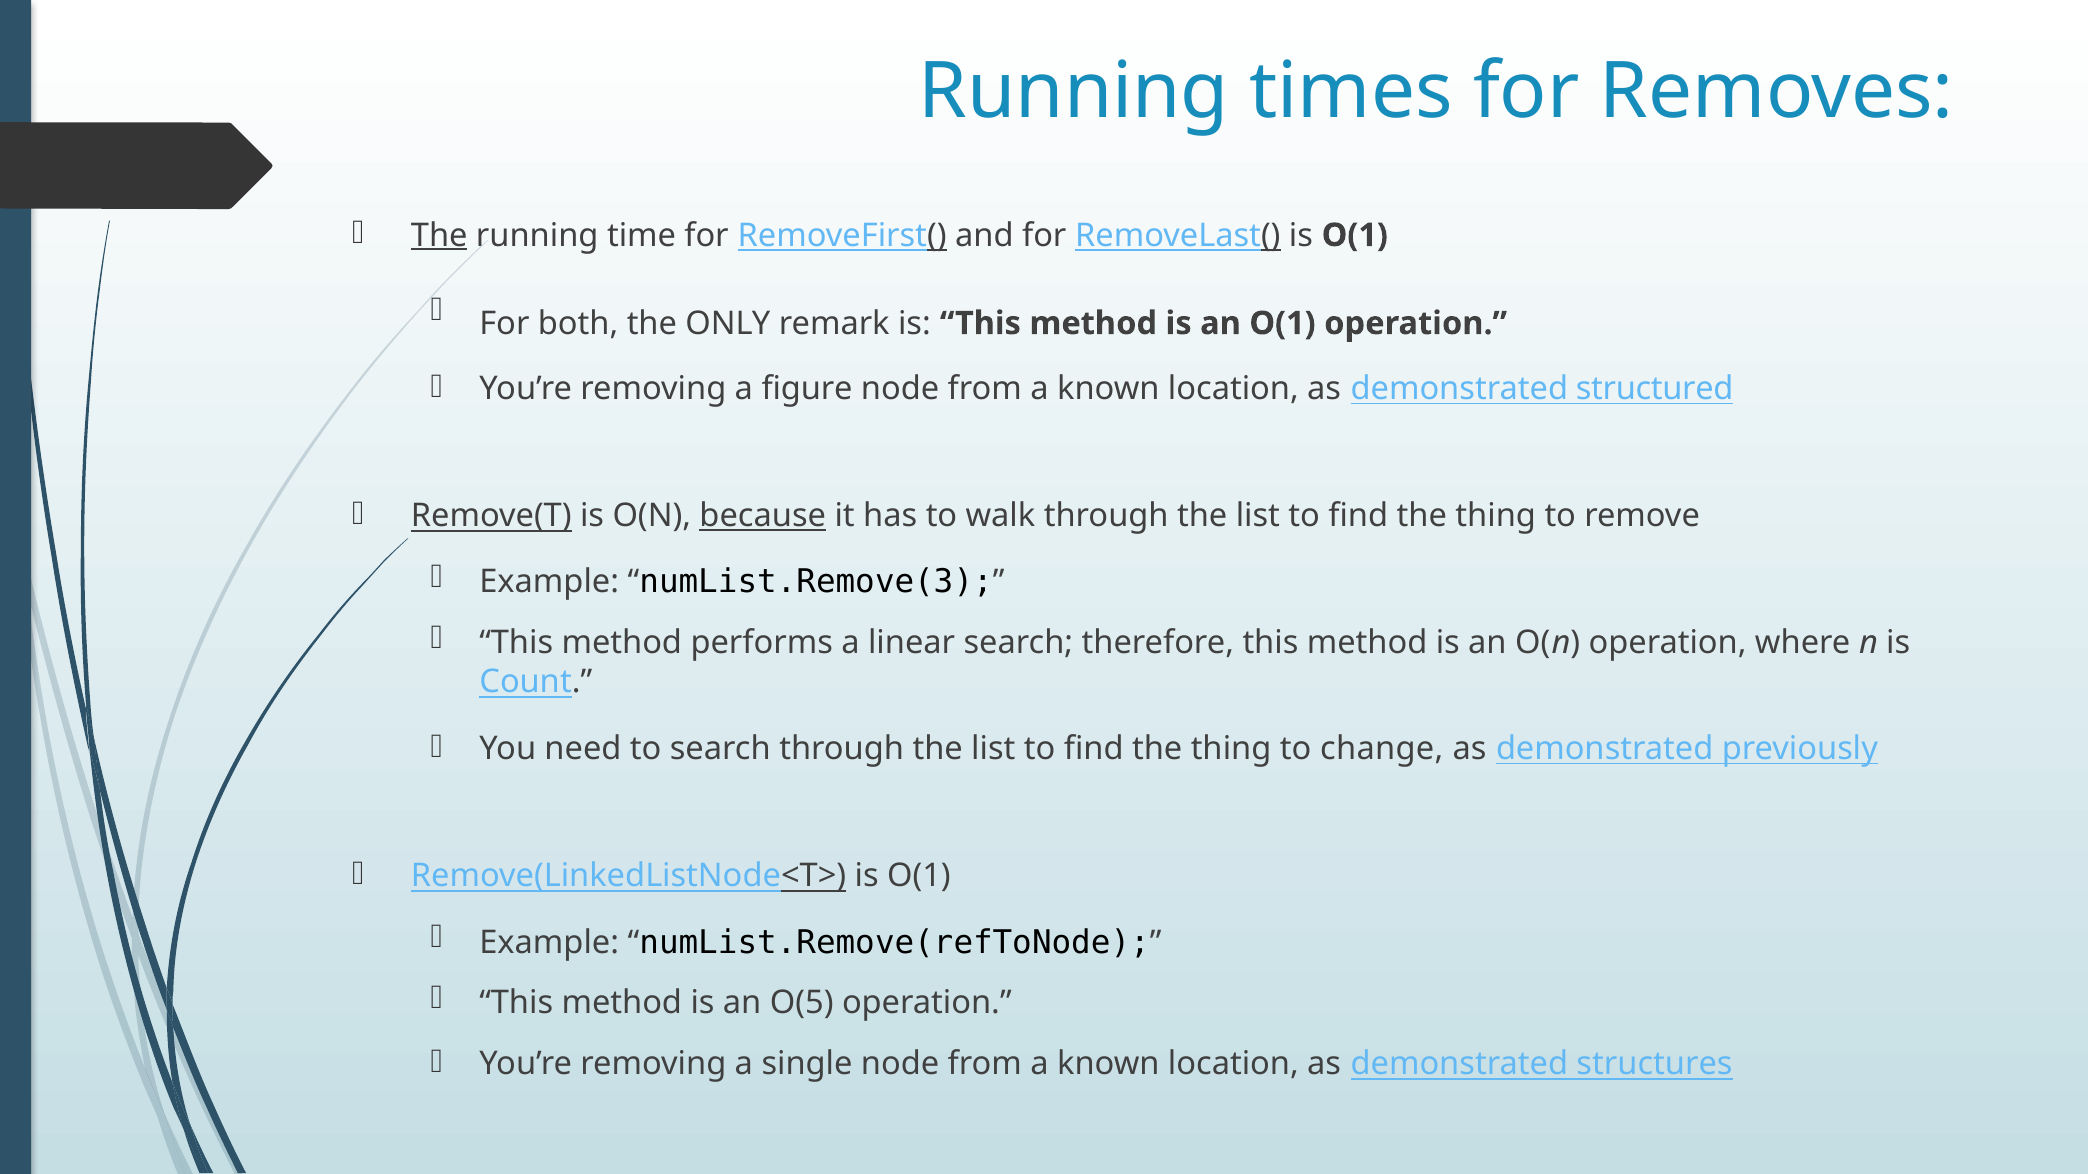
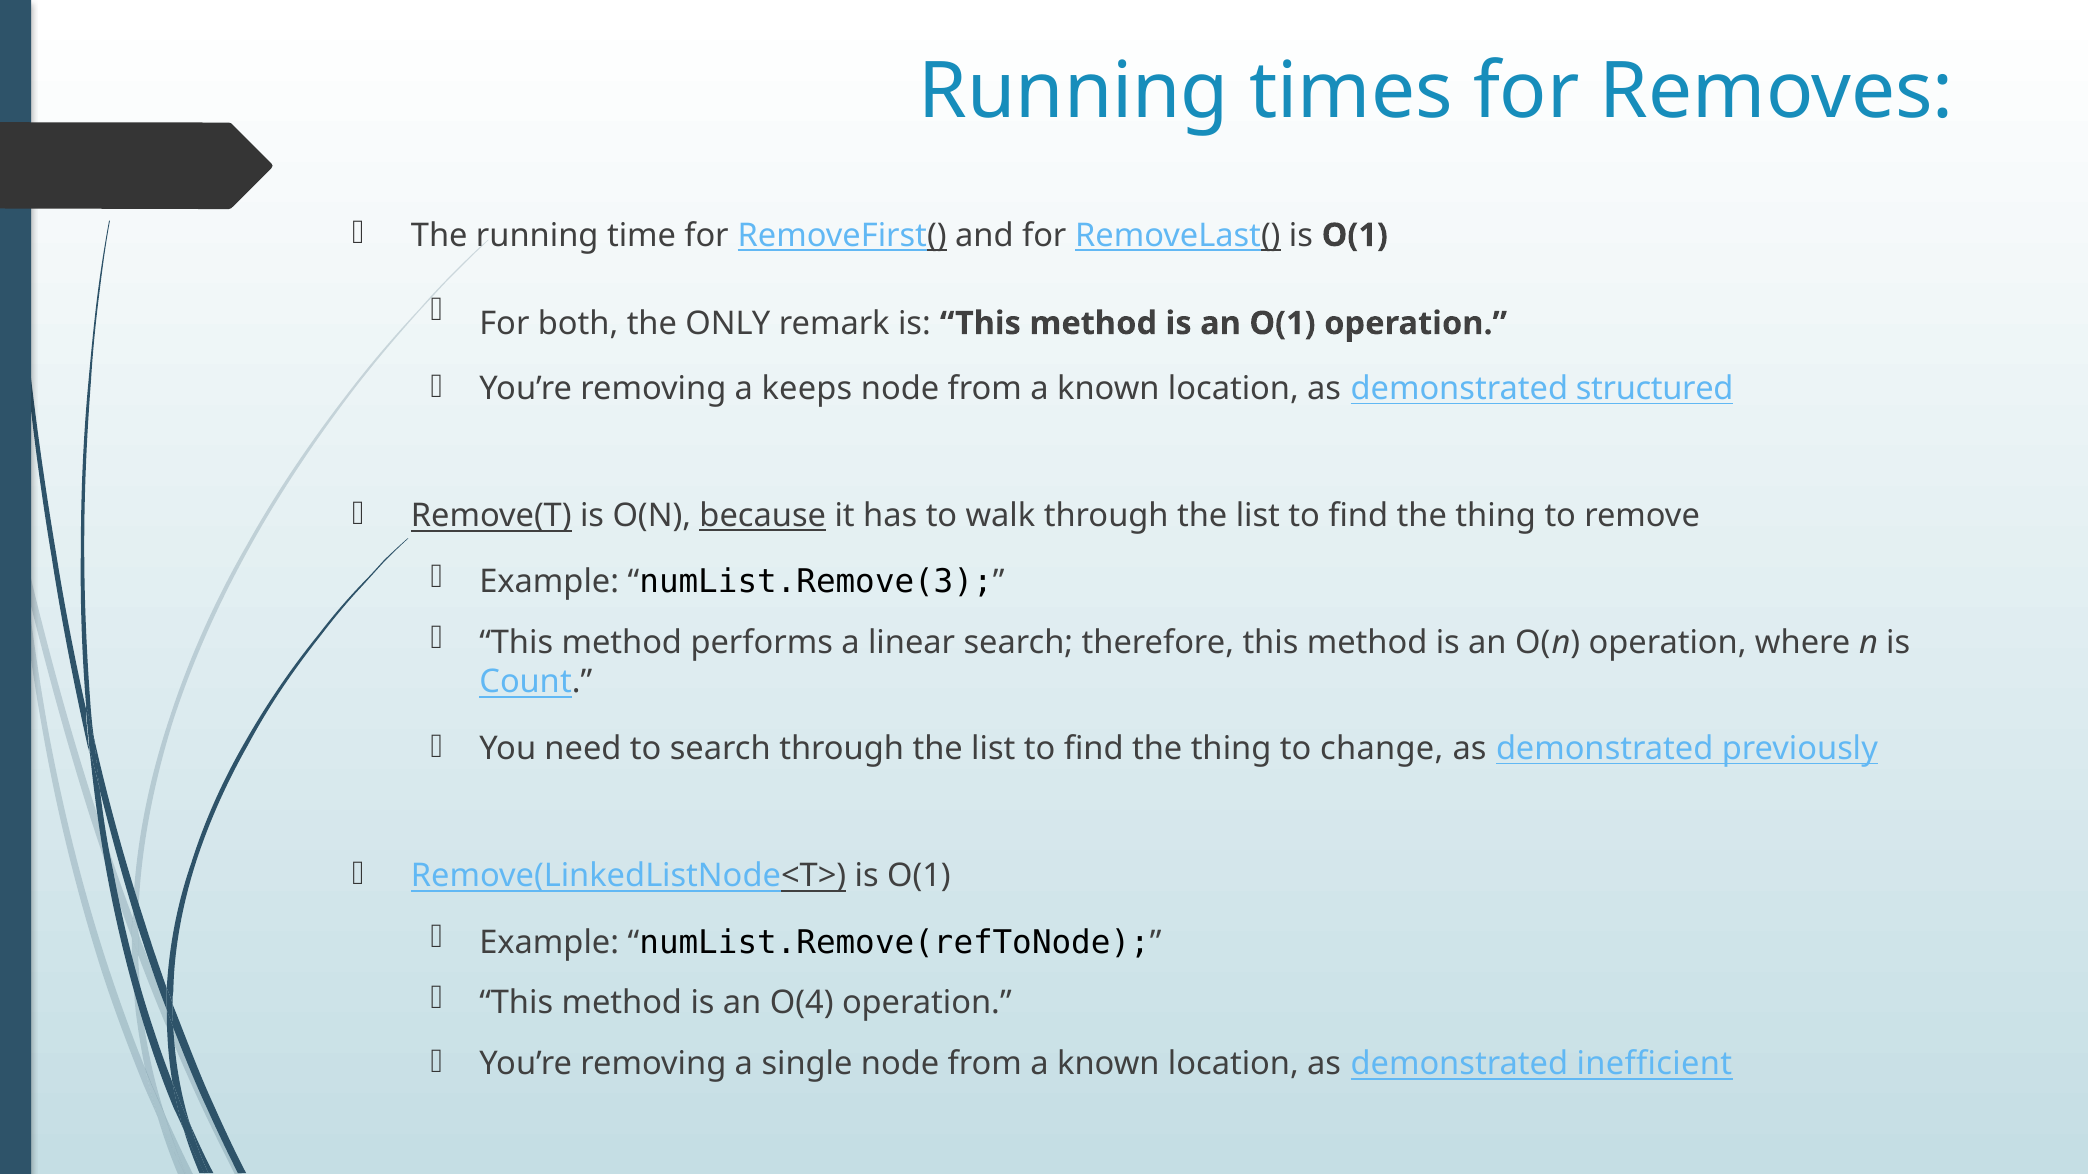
The at (439, 235) underline: present -> none
figure: figure -> keeps
O(5: O(5 -> O(4
structures: structures -> inefficient
